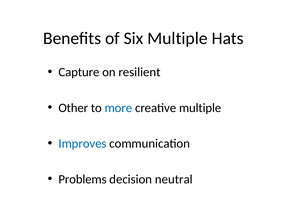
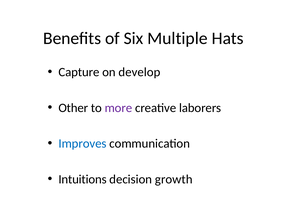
resilient: resilient -> develop
more colour: blue -> purple
creative multiple: multiple -> laborers
Problems: Problems -> Intuitions
neutral: neutral -> growth
